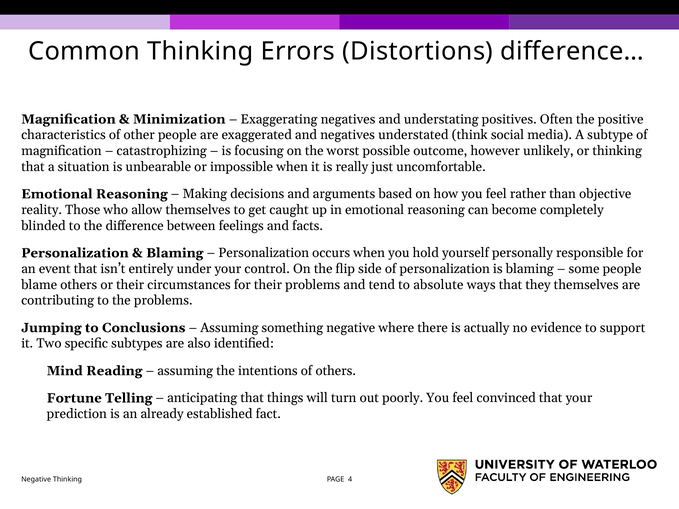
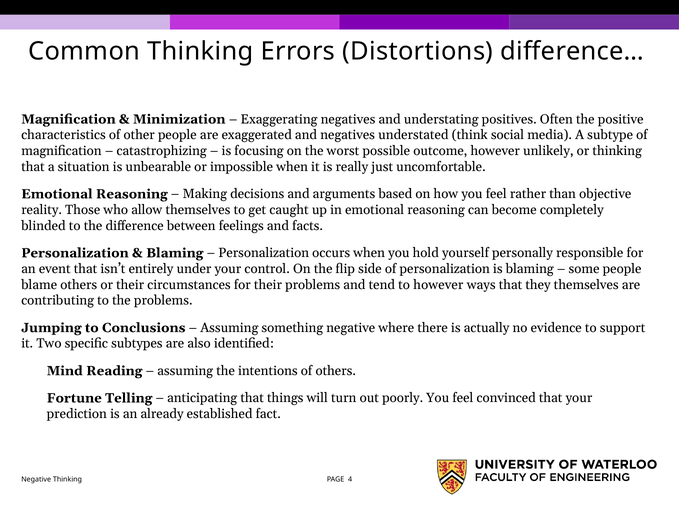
to absolute: absolute -> however
